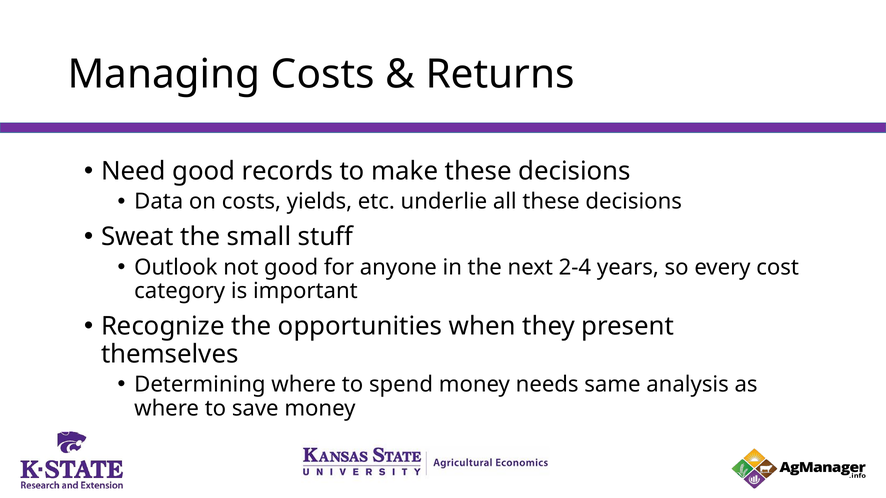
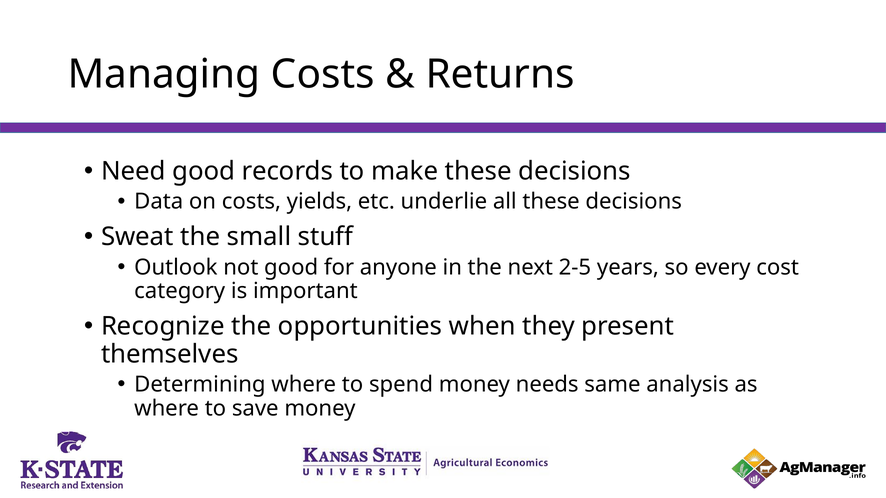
2-4: 2-4 -> 2-5
